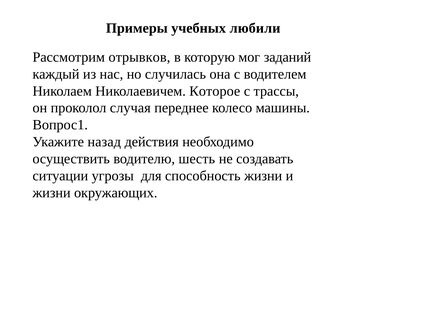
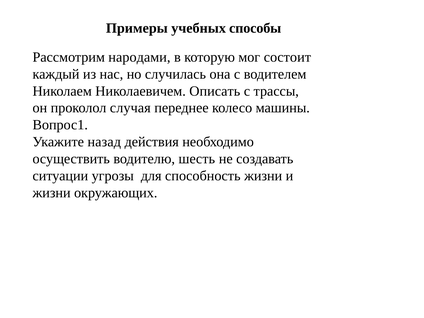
любили: любили -> способы
отрывков: отрывков -> народами
заданий: заданий -> состоит
Которое: Которое -> Описать
